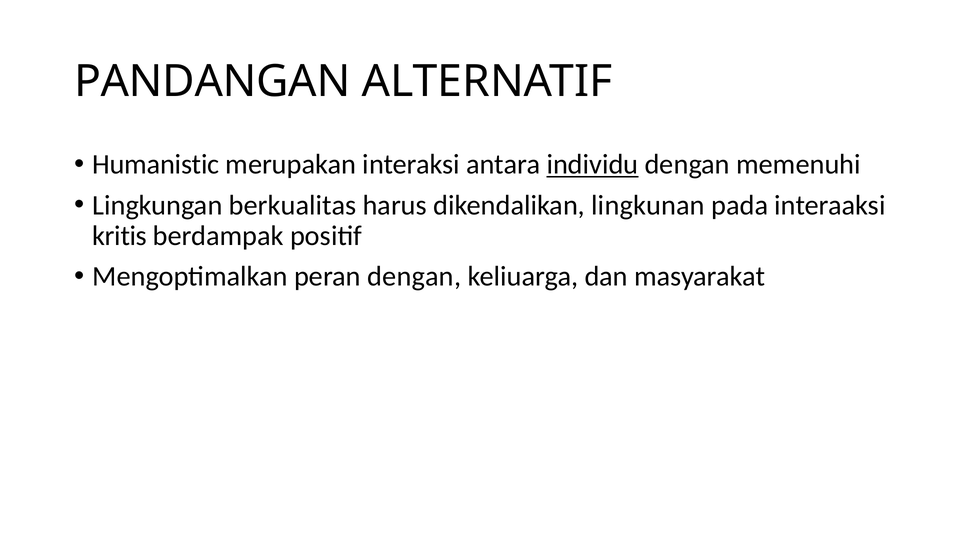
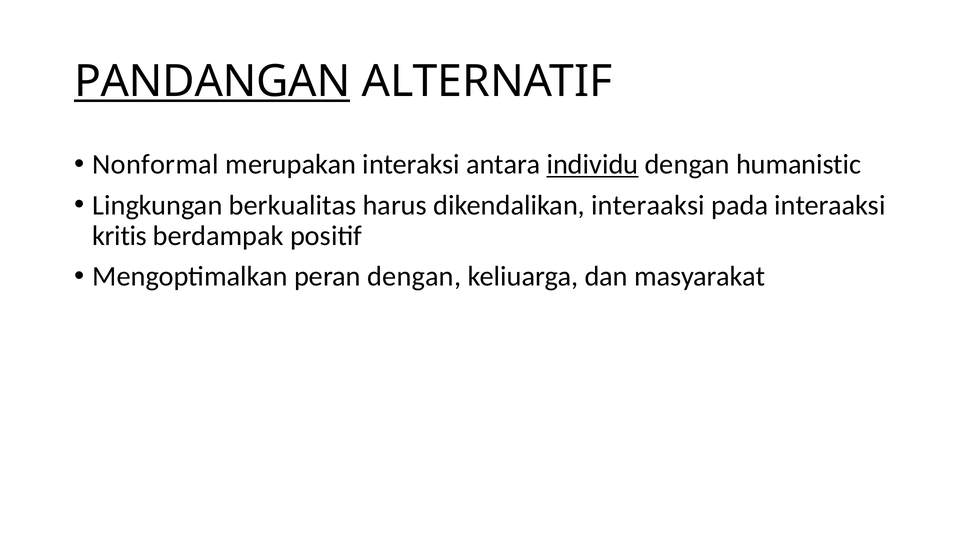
PANDANGAN underline: none -> present
Humanistic: Humanistic -> Nonformal
memenuhi: memenuhi -> humanistic
dikendalikan lingkunan: lingkunan -> interaaksi
